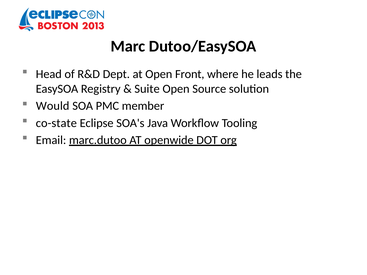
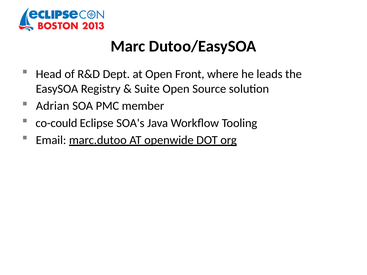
Would: Would -> Adrian
co-state: co-state -> co-could
